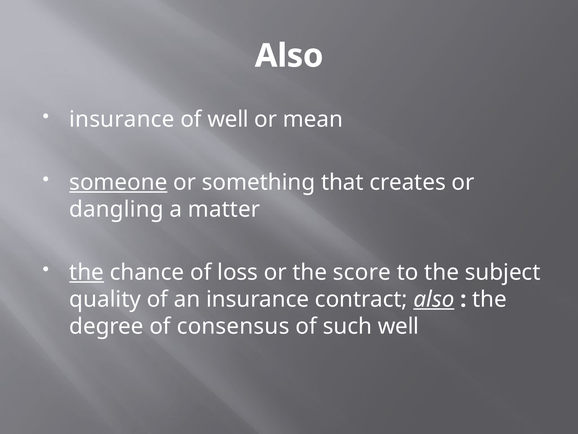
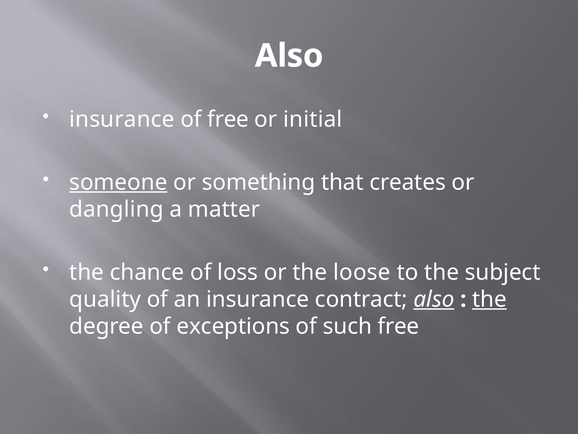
of well: well -> free
mean: mean -> initial
the at (87, 272) underline: present -> none
score: score -> loose
the at (489, 299) underline: none -> present
consensus: consensus -> exceptions
such well: well -> free
